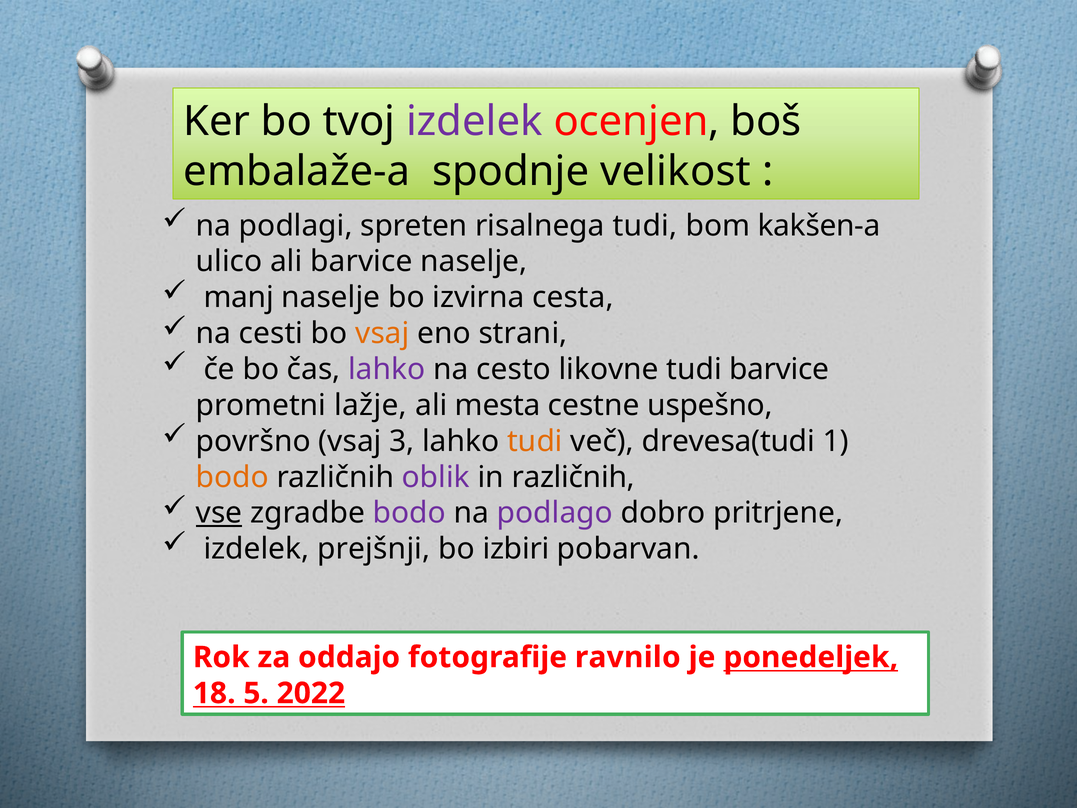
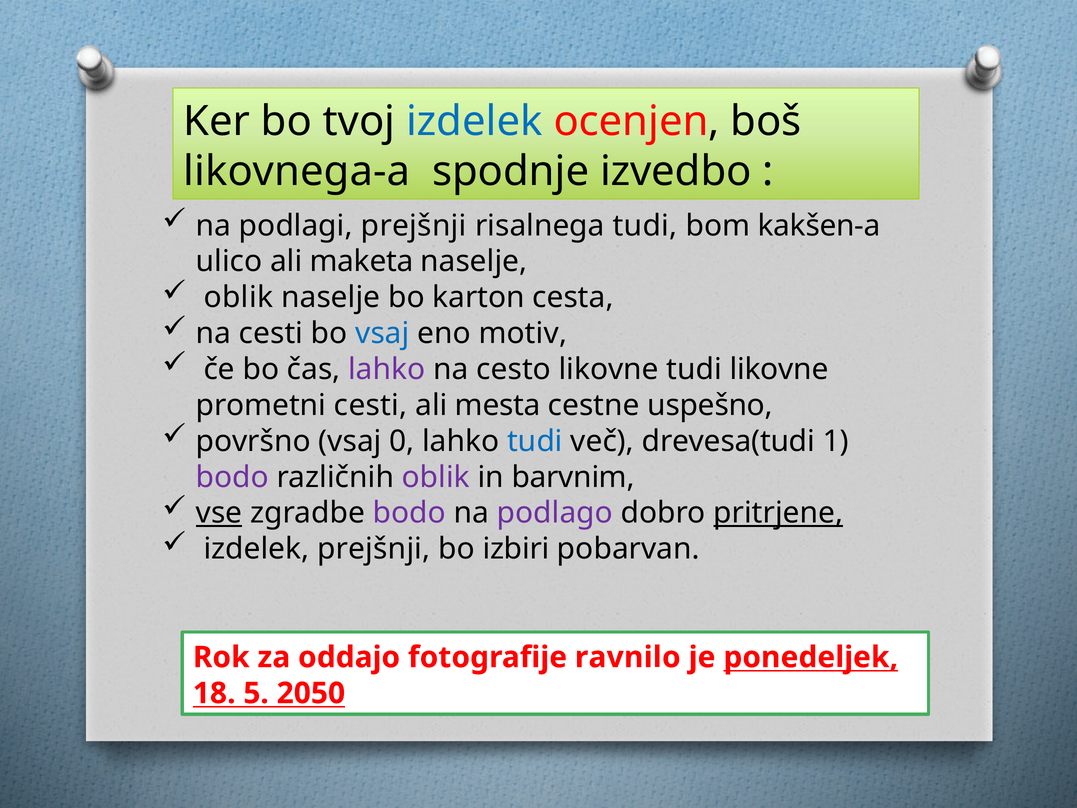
izdelek at (474, 121) colour: purple -> blue
embalaže-a: embalaže-a -> likovnega-a
velikost: velikost -> izvedbo
podlagi spreten: spreten -> prejšnji
ali barvice: barvice -> maketa
manj at (239, 297): manj -> oblik
izvirna: izvirna -> karton
vsaj at (382, 333) colour: orange -> blue
strani: strani -> motiv
tudi barvice: barvice -> likovne
prometni lažje: lažje -> cesti
3: 3 -> 0
tudi at (535, 441) colour: orange -> blue
bodo at (232, 477) colour: orange -> purple
in različnih: različnih -> barvnim
pritrjene underline: none -> present
2022: 2022 -> 2050
